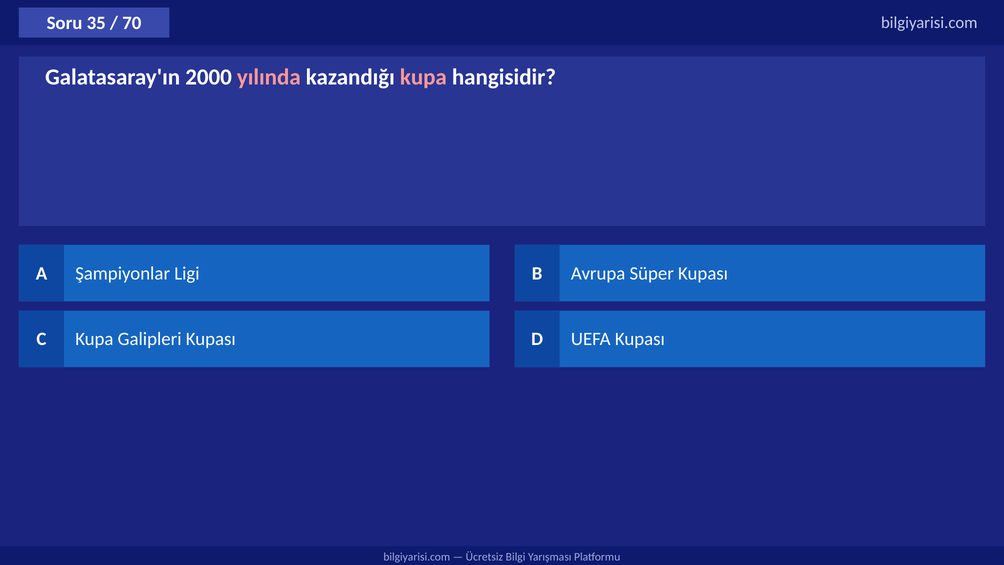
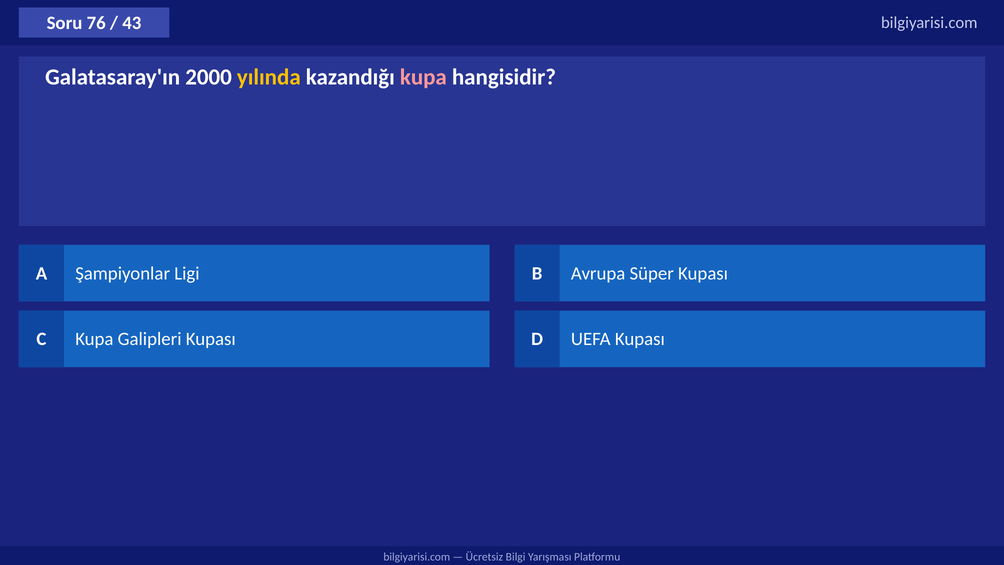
35: 35 -> 76
70: 70 -> 43
yılında colour: pink -> yellow
